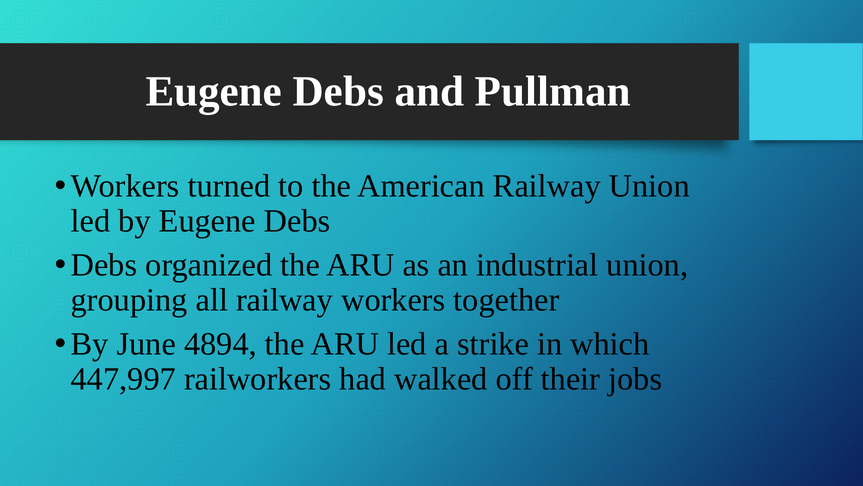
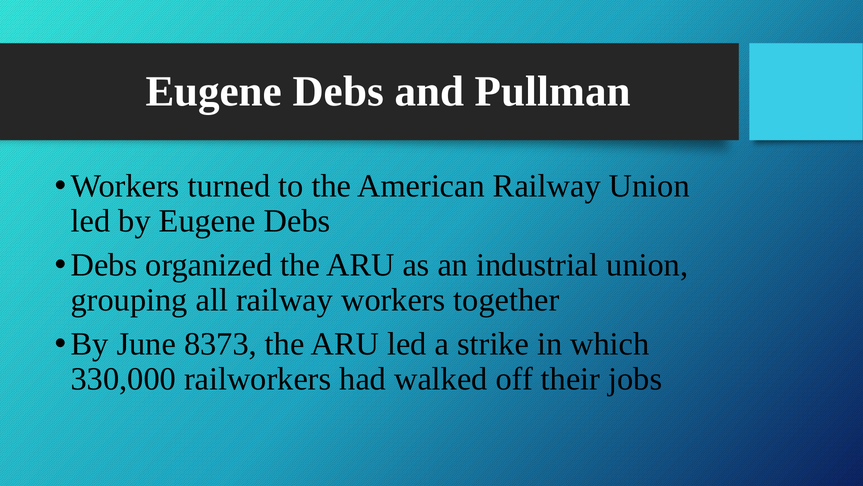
4894: 4894 -> 8373
447,997: 447,997 -> 330,000
